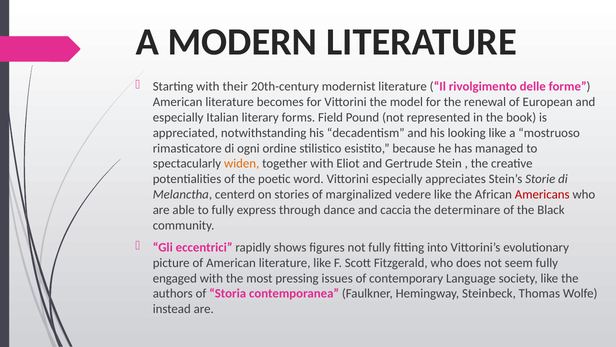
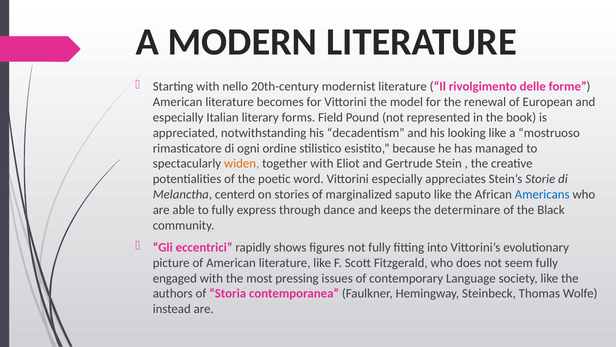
their: their -> nello
vedere: vedere -> saputo
Americans colour: red -> blue
caccia: caccia -> keeps
